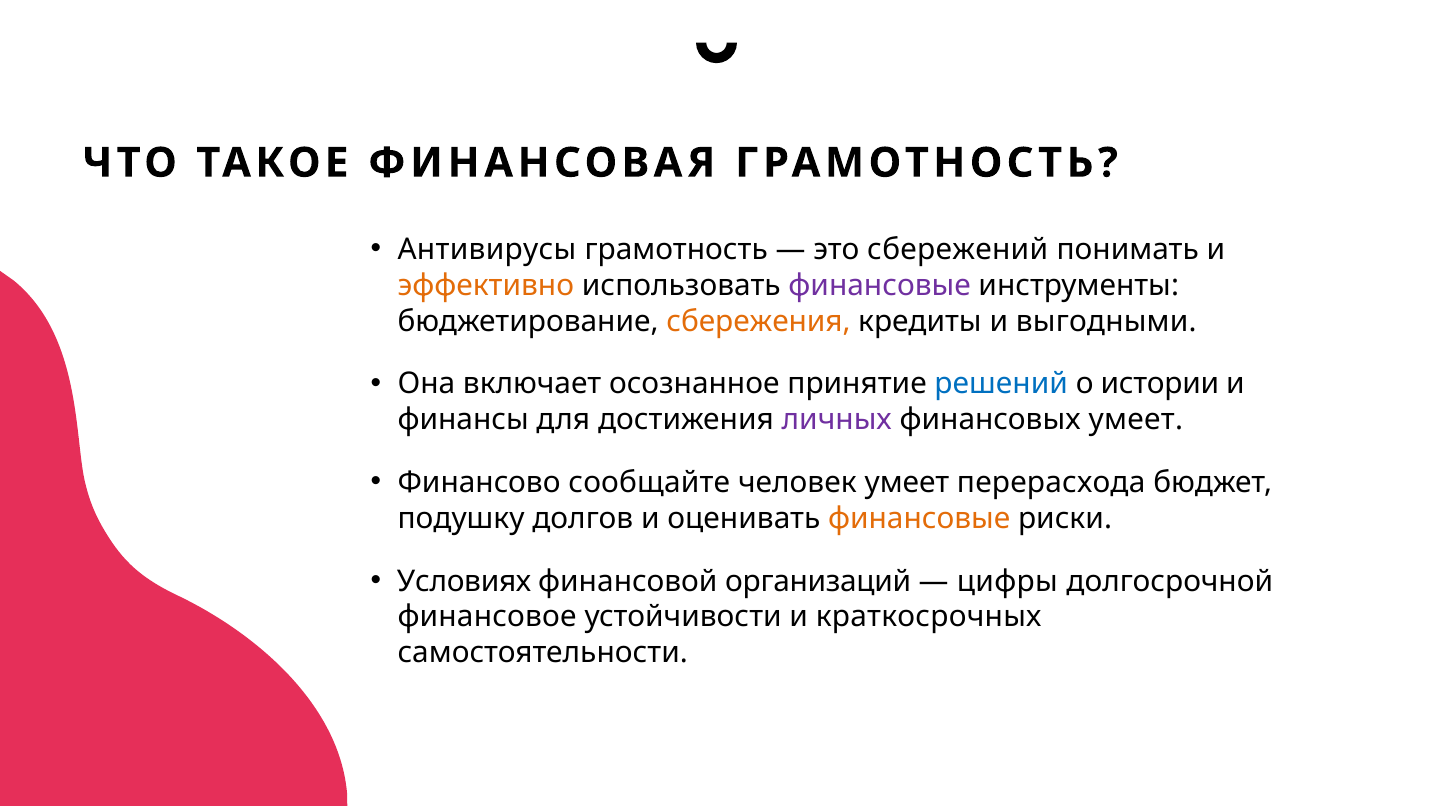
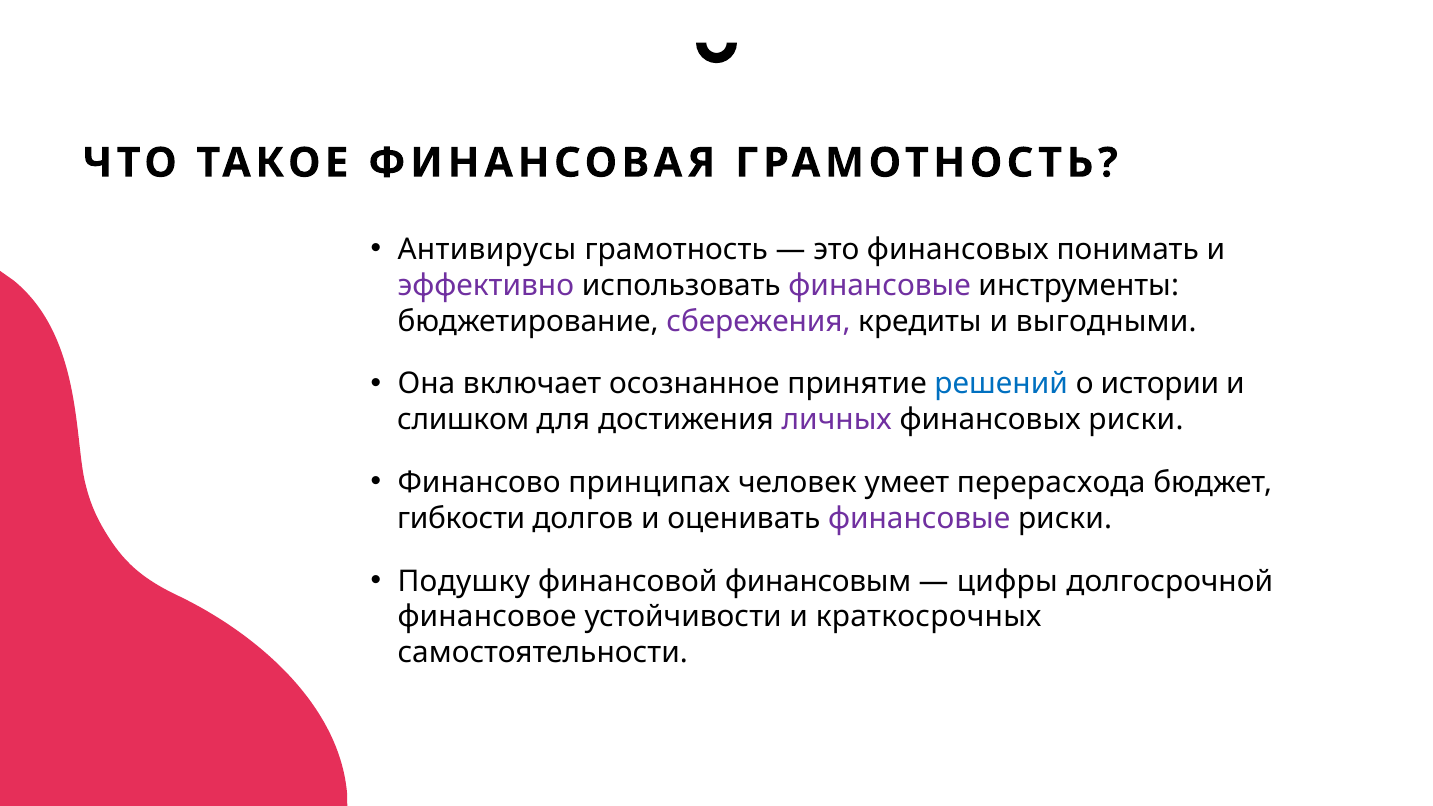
это сбережений: сбережений -> финансовых
эффективно colour: orange -> purple
сбережения colour: orange -> purple
финансы: финансы -> слишком
финансовых умеет: умеет -> риски
сообщайте: сообщайте -> принципах
подушку: подушку -> гибкости
финансовые at (919, 518) colour: orange -> purple
Условиях: Условиях -> Подушку
организаций: организаций -> финансовым
